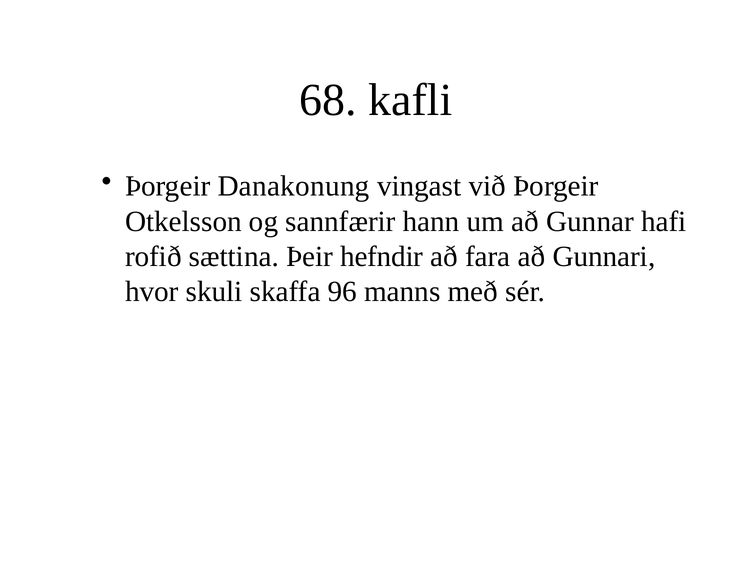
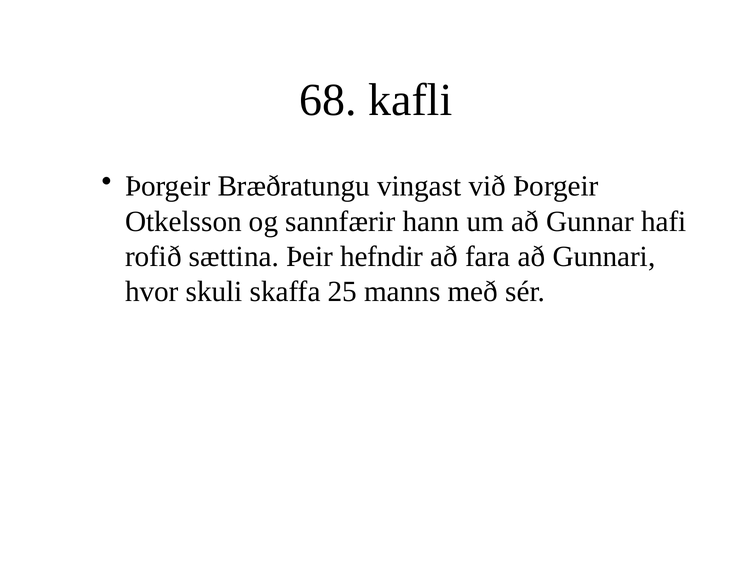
Danakonung: Danakonung -> Bræðratungu
96: 96 -> 25
